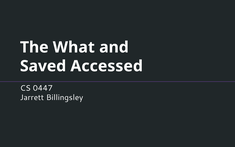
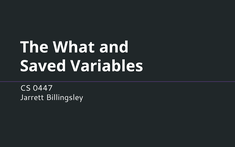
Accessed: Accessed -> Variables
